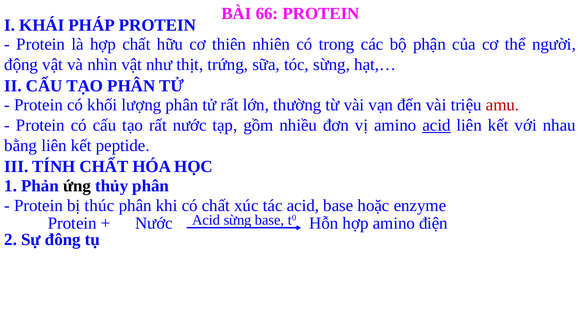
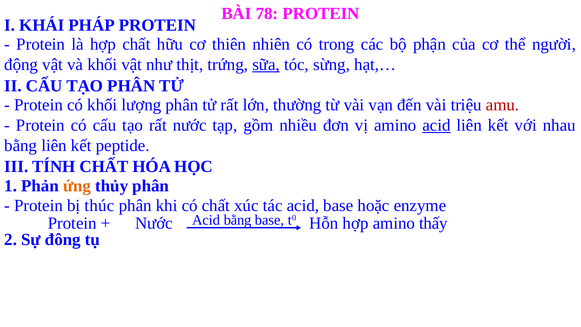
66: 66 -> 78
và nhìn: nhìn -> khối
sữa underline: none -> present
ứng colour: black -> orange
Acid sừng: sừng -> bằng
điện: điện -> thấy
